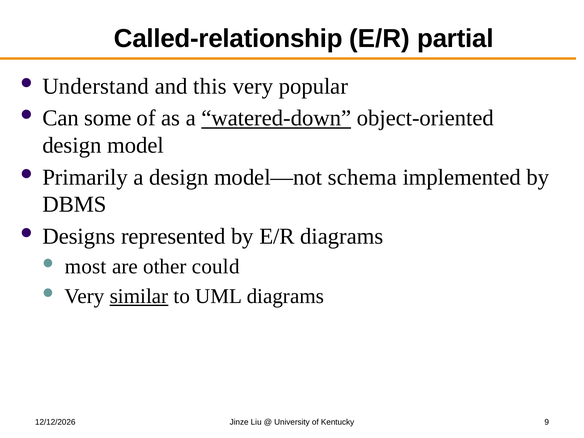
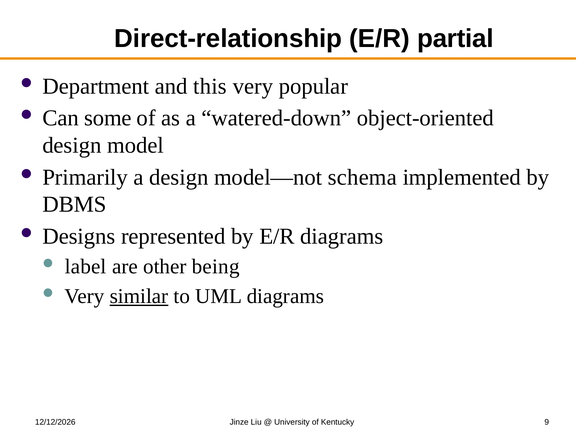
Called-relationship: Called-relationship -> Direct-relationship
Understand: Understand -> Department
watered-down underline: present -> none
most: most -> label
could: could -> being
